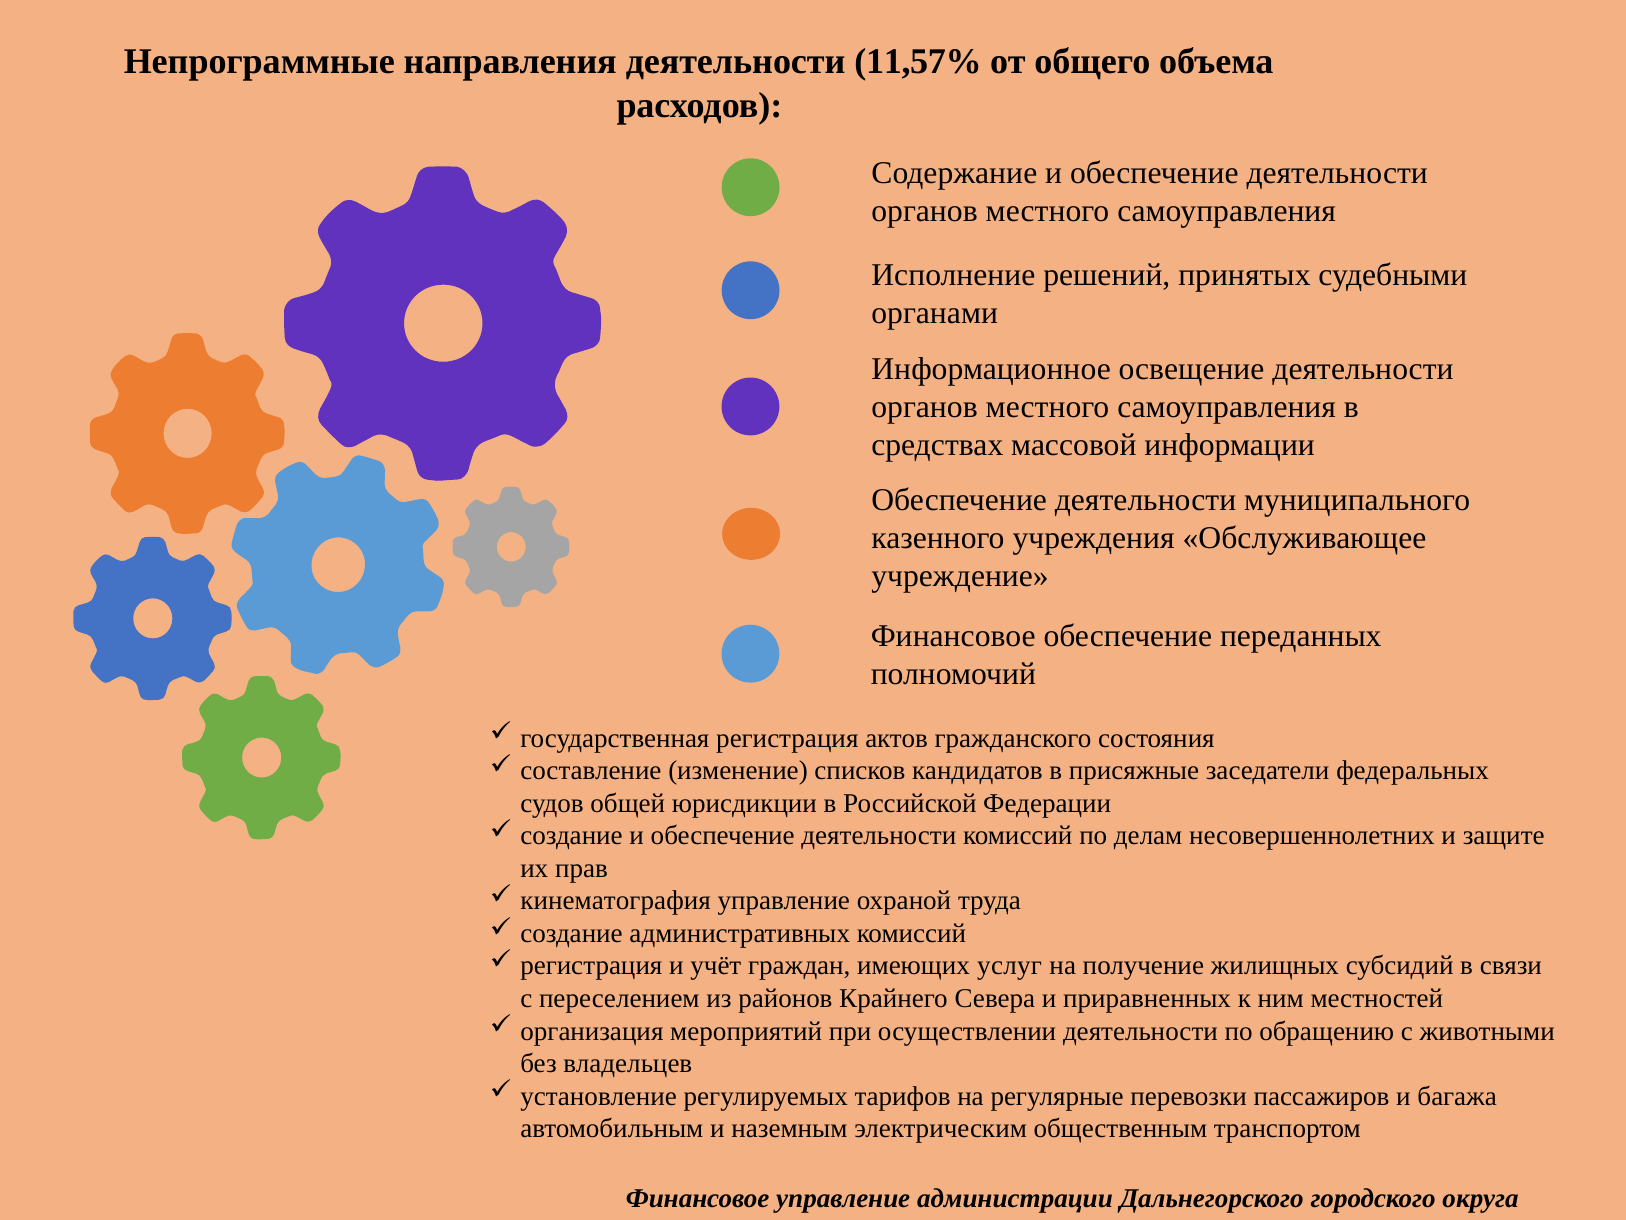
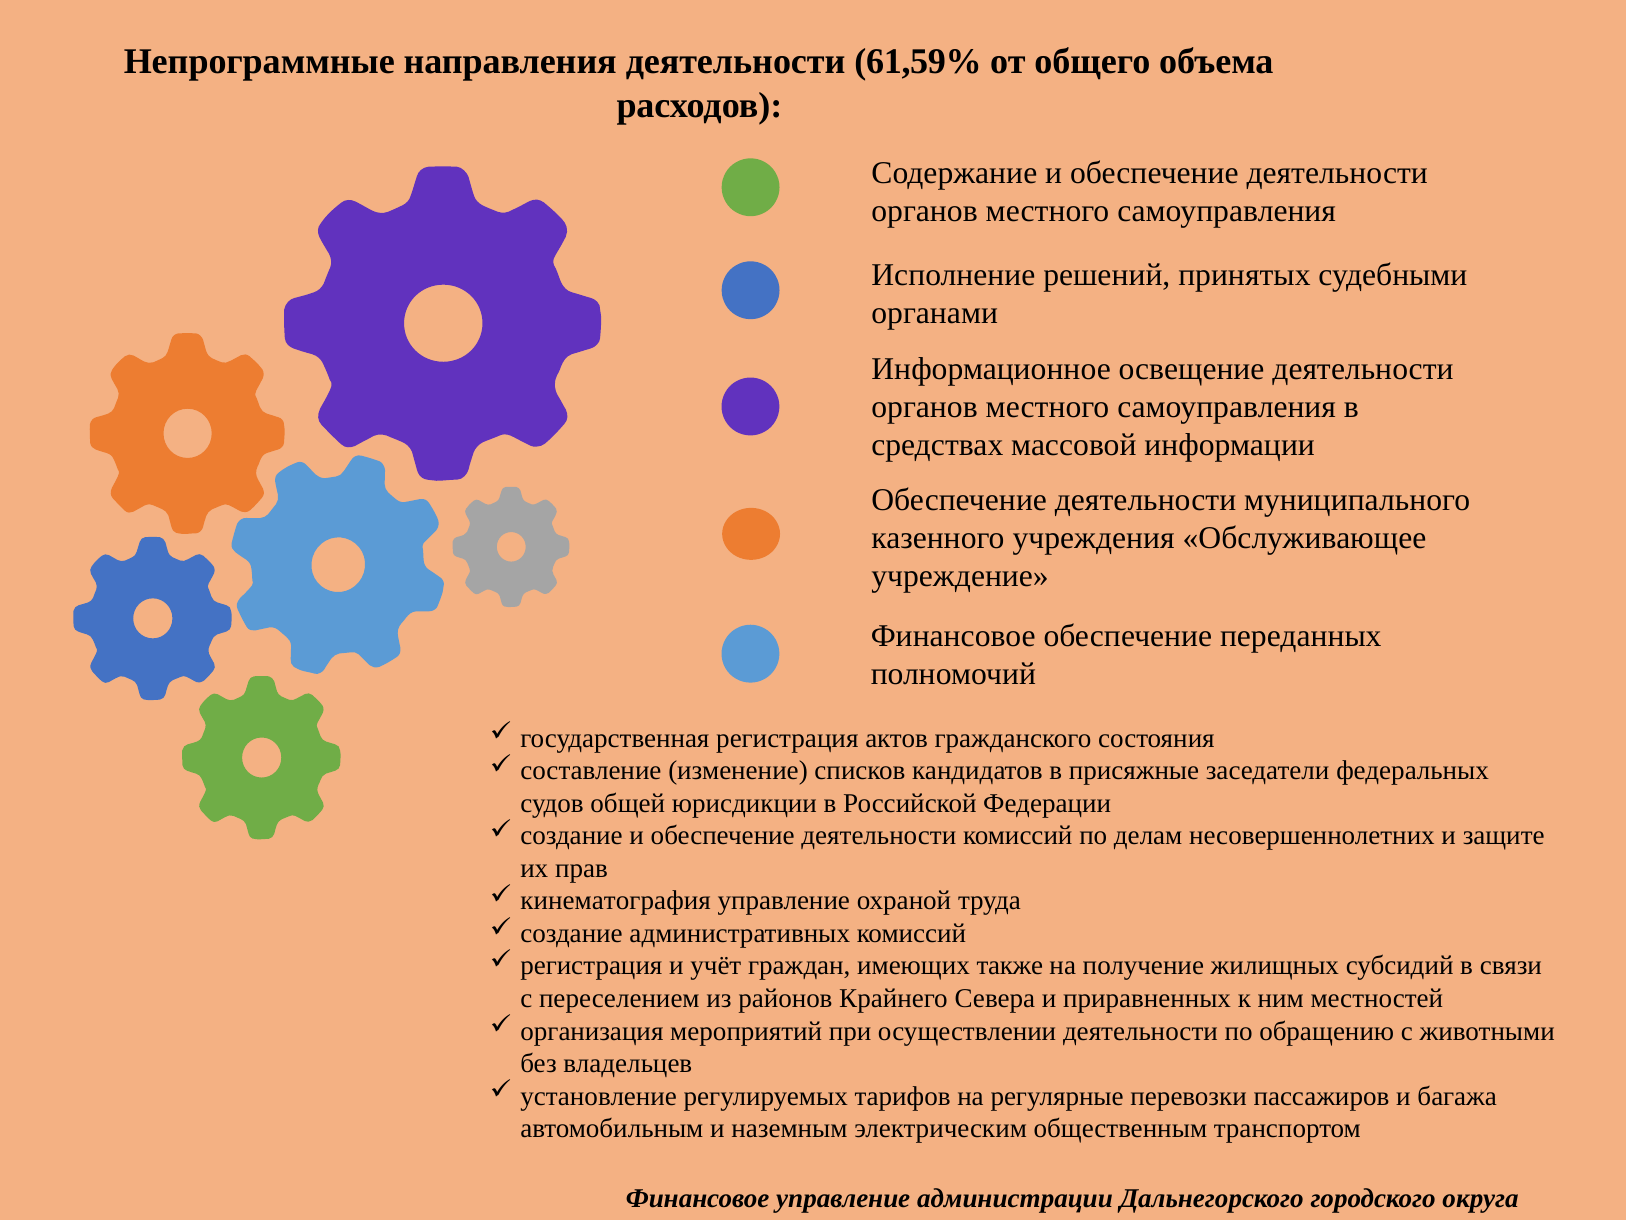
11,57%: 11,57% -> 61,59%
услуг: услуг -> также
